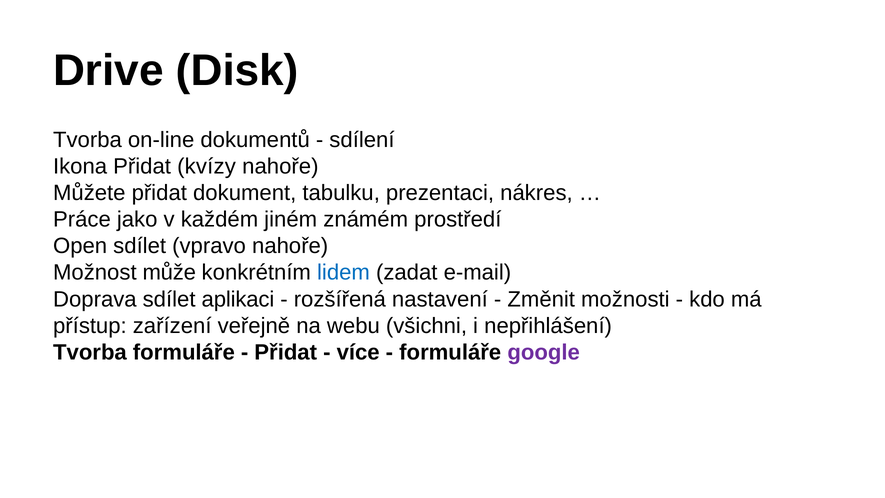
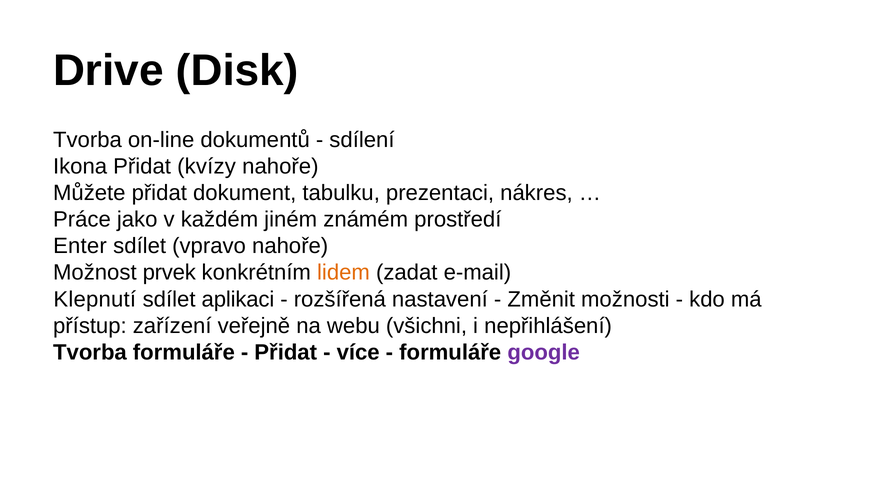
Open: Open -> Enter
může: může -> prvek
lidem colour: blue -> orange
Doprava: Doprava -> Klepnutí
